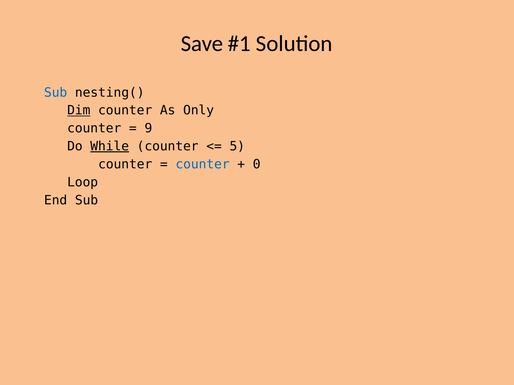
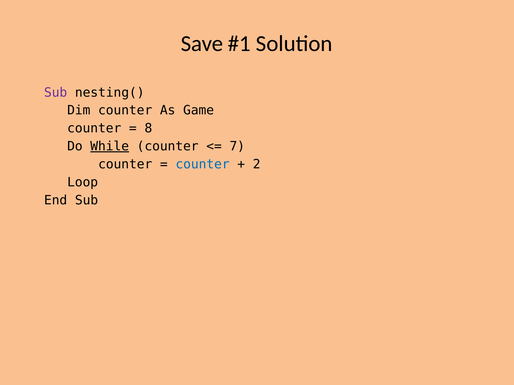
Sub at (56, 93) colour: blue -> purple
Dim underline: present -> none
Only: Only -> Game
9: 9 -> 8
5: 5 -> 7
0: 0 -> 2
